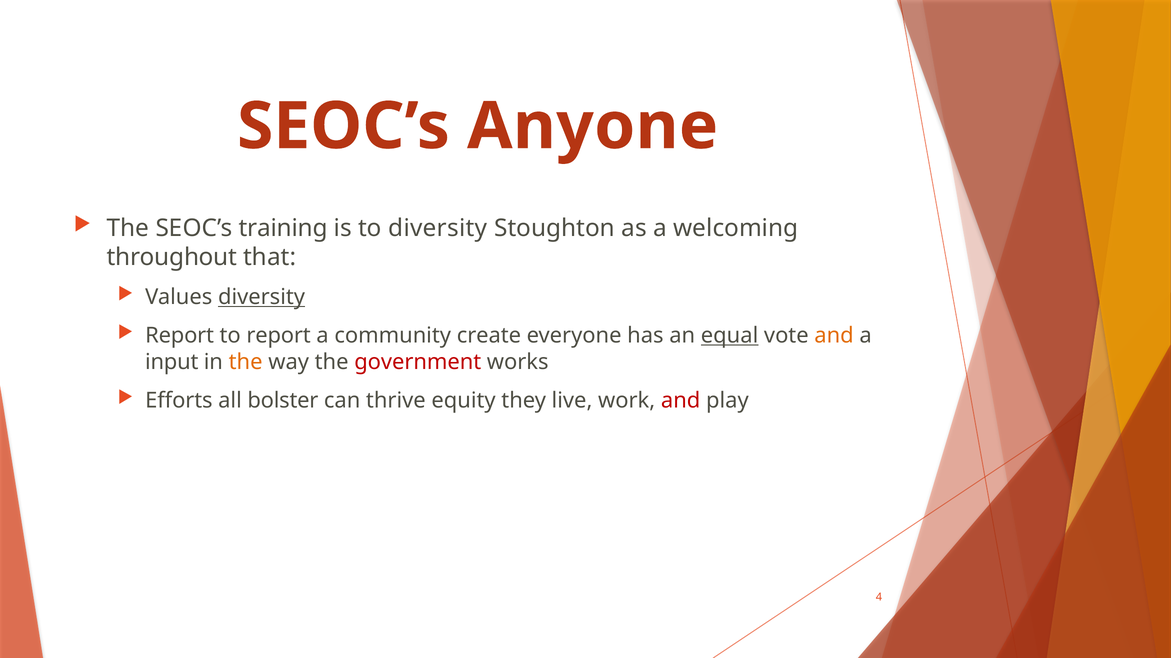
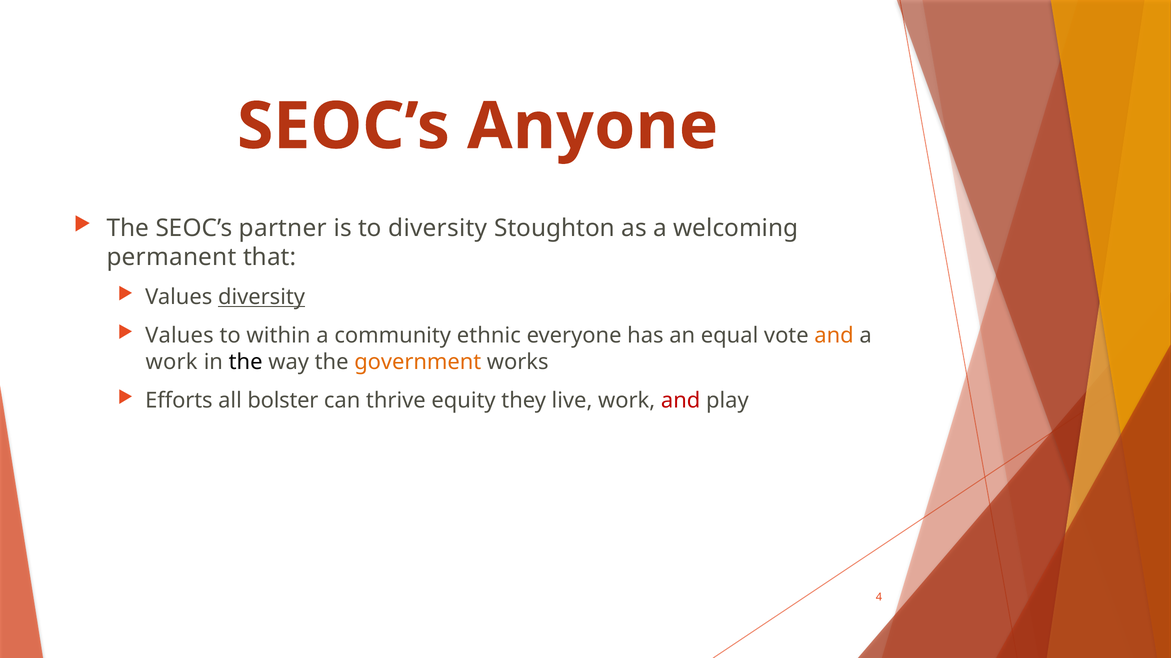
training: training -> partner
throughout: throughout -> permanent
Report at (180, 336): Report -> Values
to report: report -> within
create: create -> ethnic
equal underline: present -> none
input at (172, 362): input -> work
the at (246, 362) colour: orange -> black
government colour: red -> orange
